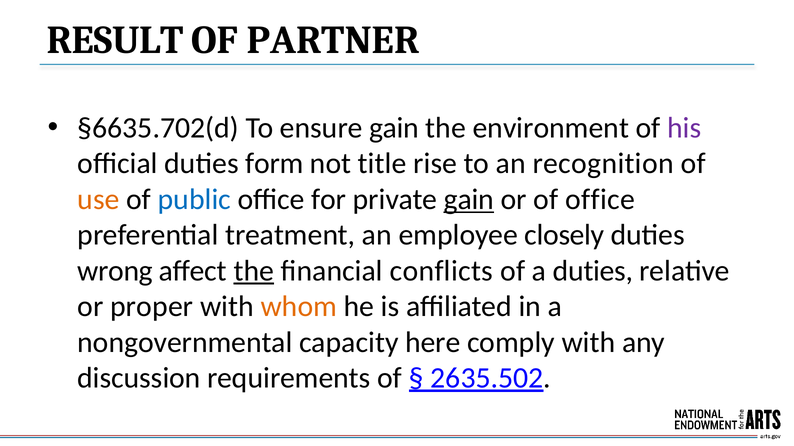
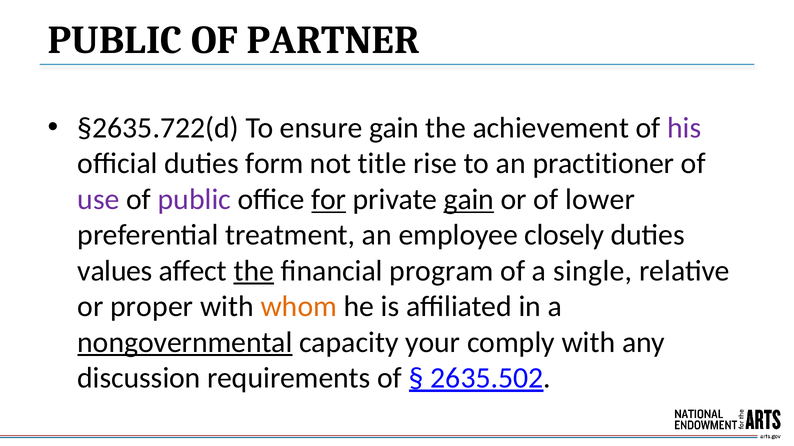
RESULT at (115, 40): RESULT -> PUBLIC
§6635.702(d: §6635.702(d -> §2635.722(d
environment: environment -> achievement
recognition: recognition -> practitioner
use colour: orange -> purple
public at (194, 200) colour: blue -> purple
for underline: none -> present
of office: office -> lower
wrong: wrong -> values
conflicts: conflicts -> program
a duties: duties -> single
nongovernmental underline: none -> present
here: here -> your
